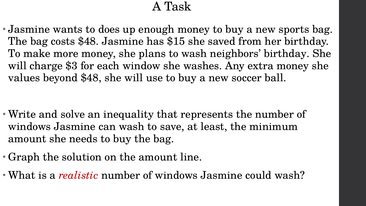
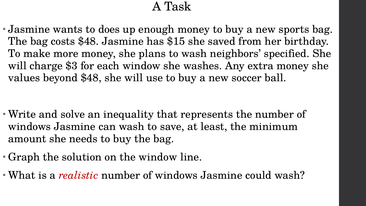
neighbors birthday: birthday -> specified
the amount: amount -> window
